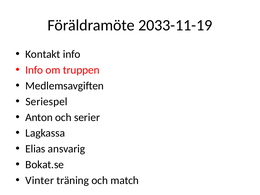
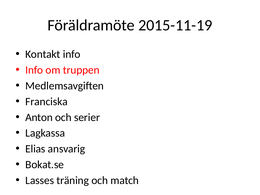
2033-11-19: 2033-11-19 -> 2015-11-19
Seriespel: Seriespel -> Franciska
Vinter: Vinter -> Lasses
